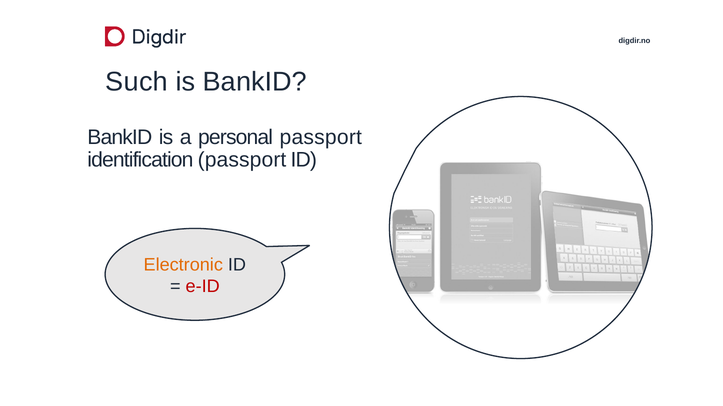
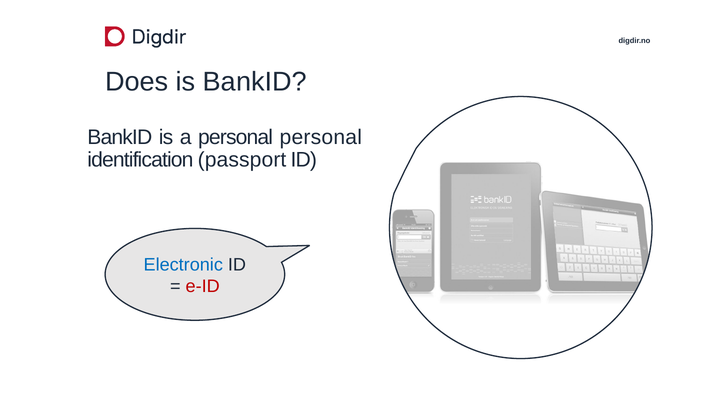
Such: Such -> Does
personal passport: passport -> personal
Electronic colour: orange -> blue
